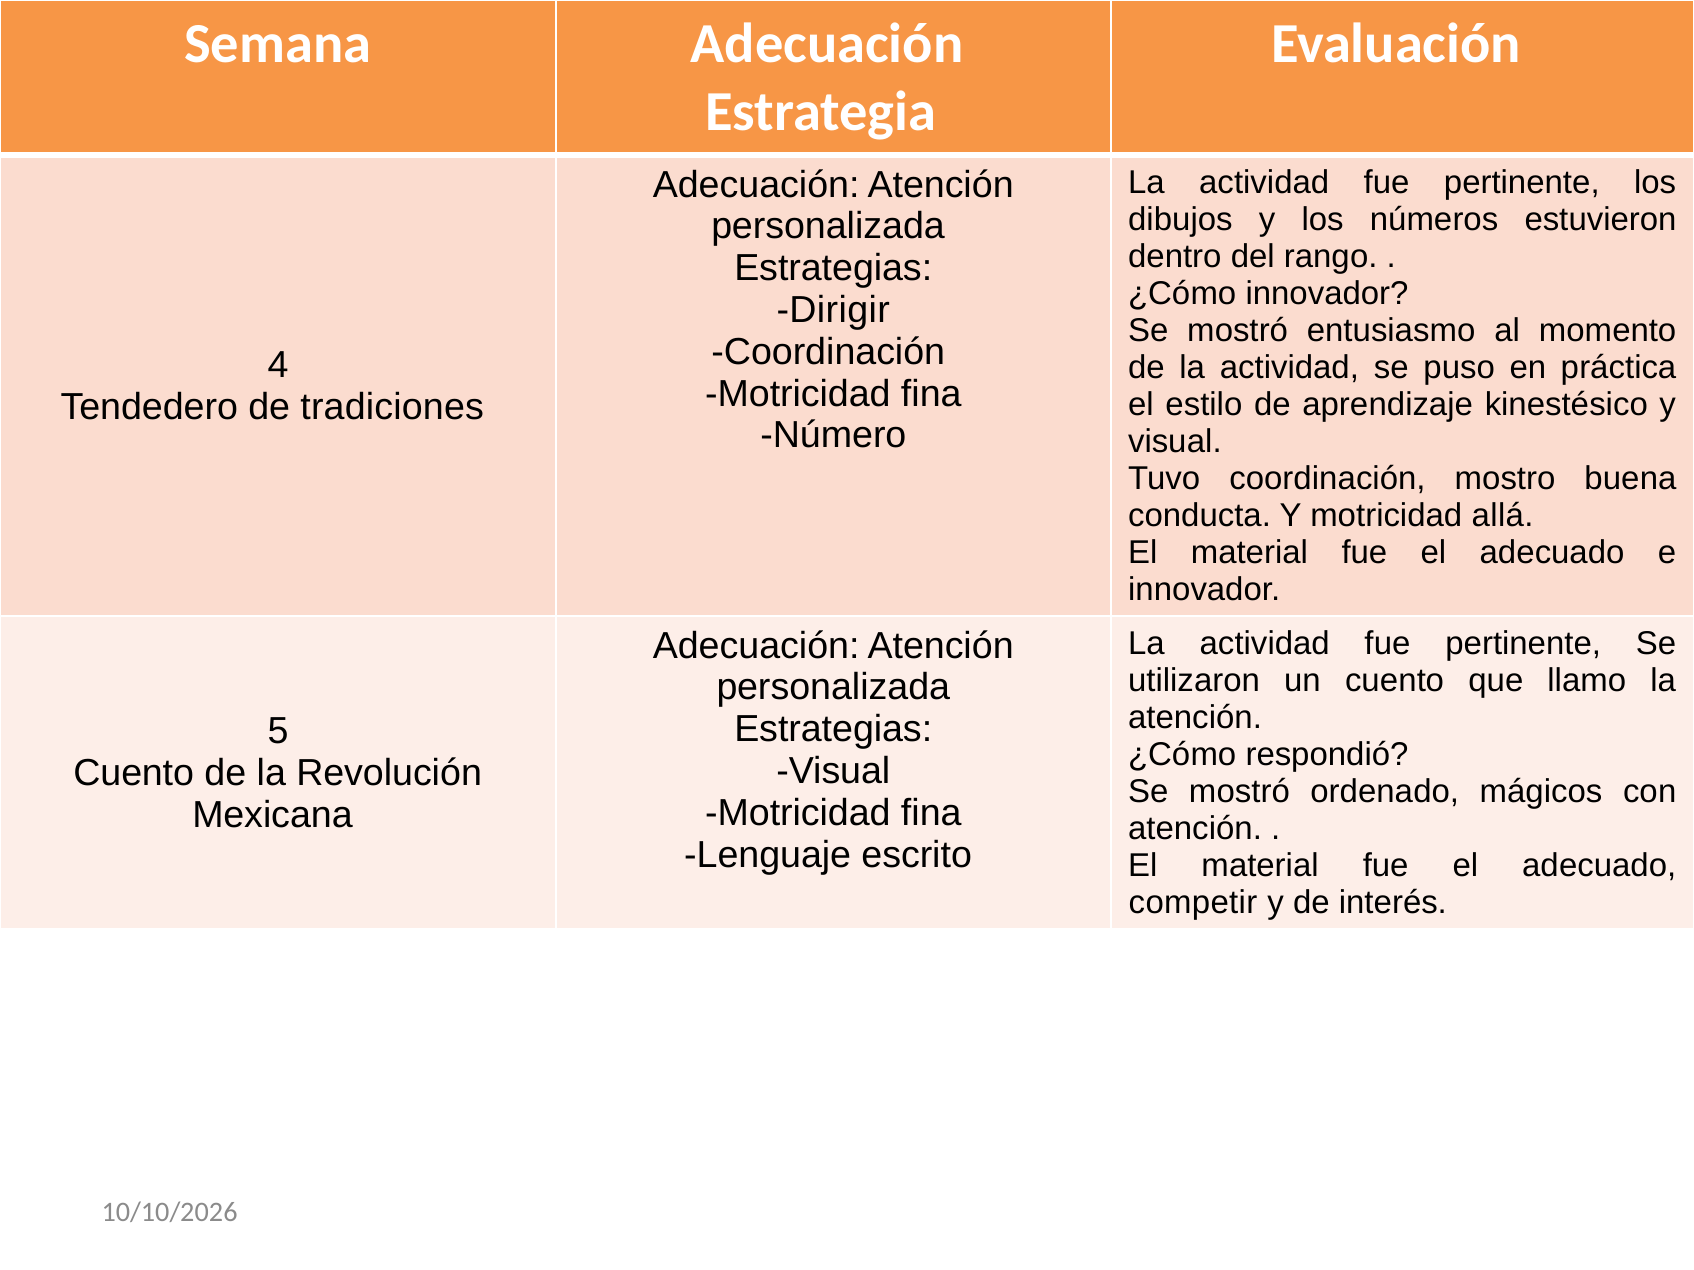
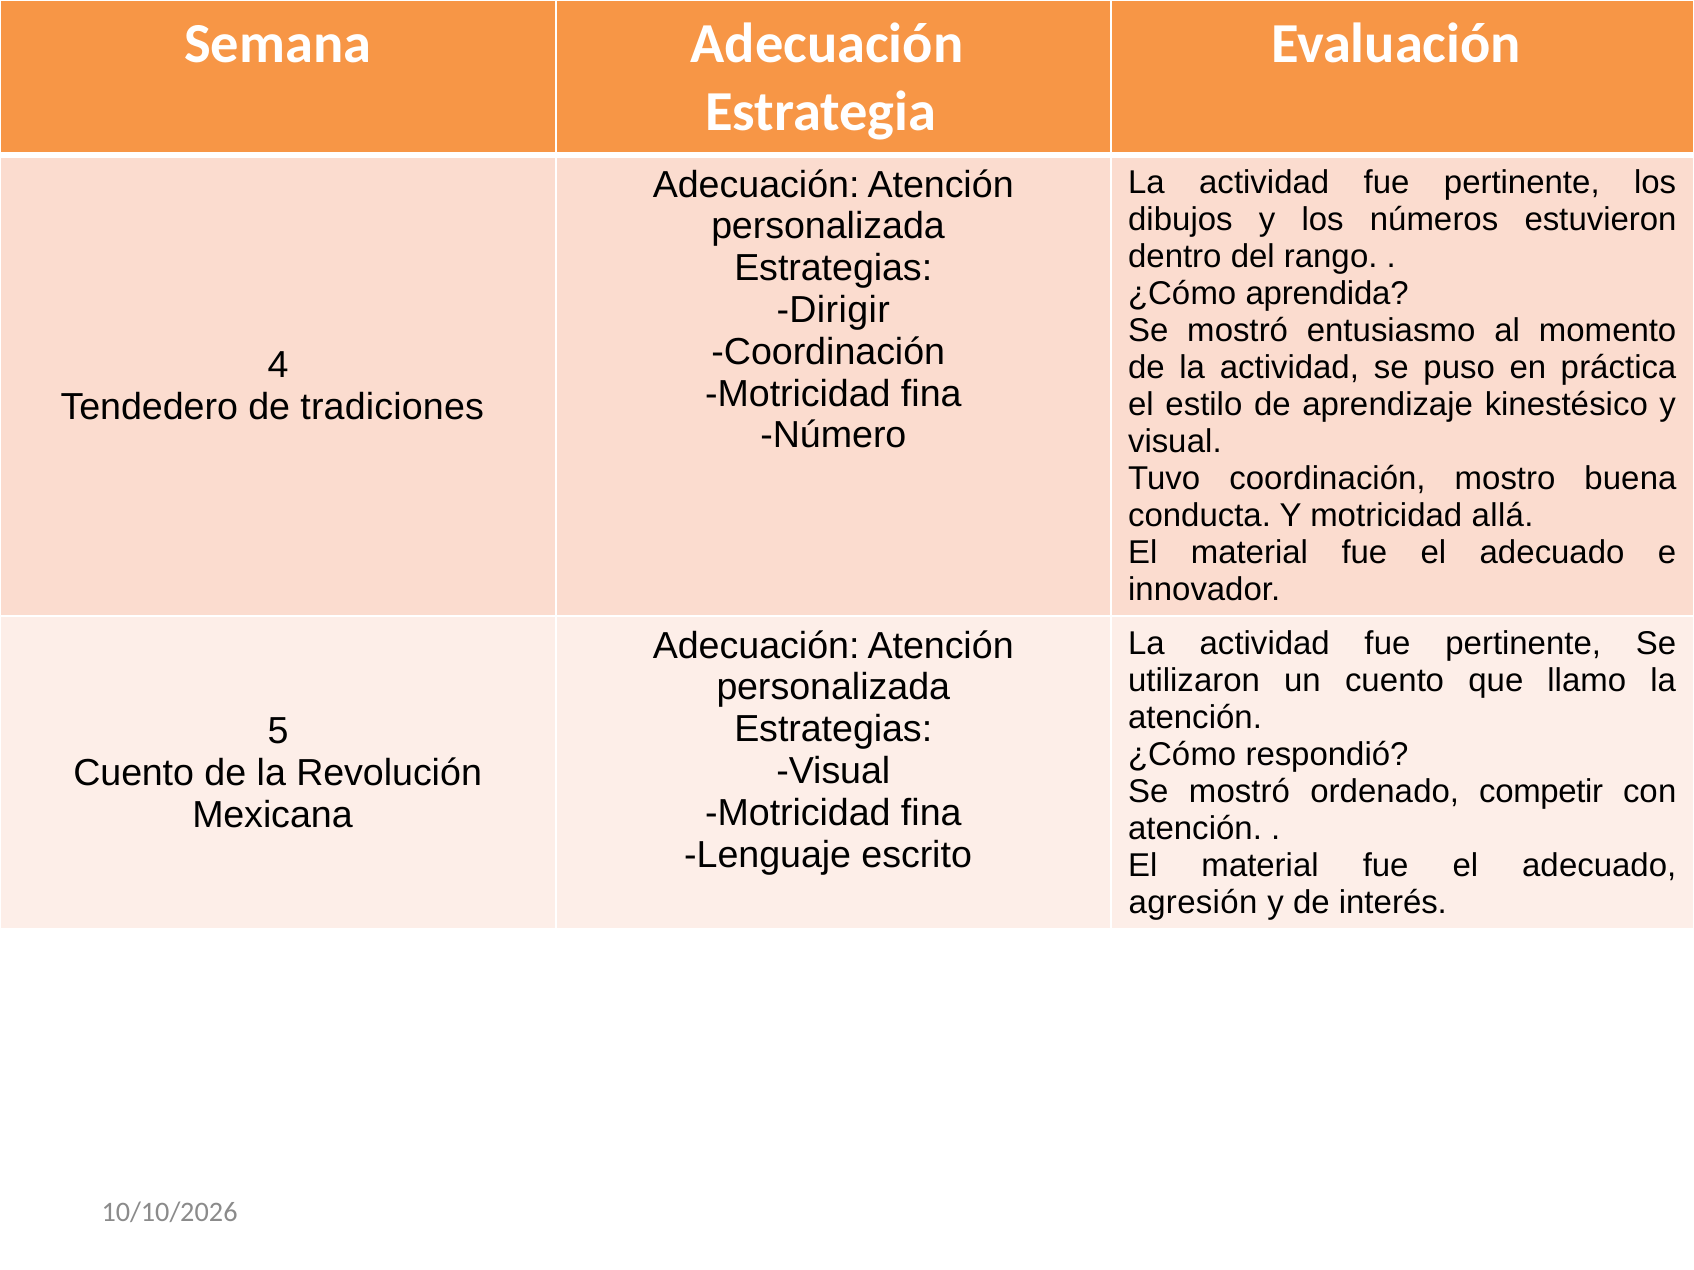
¿Cómo innovador: innovador -> aprendida
mágicos: mágicos -> competir
competir: competir -> agresión
